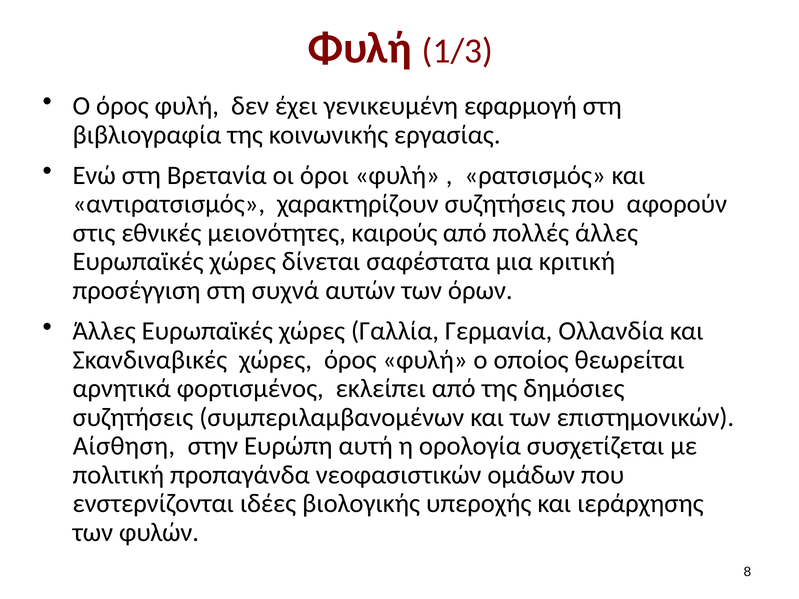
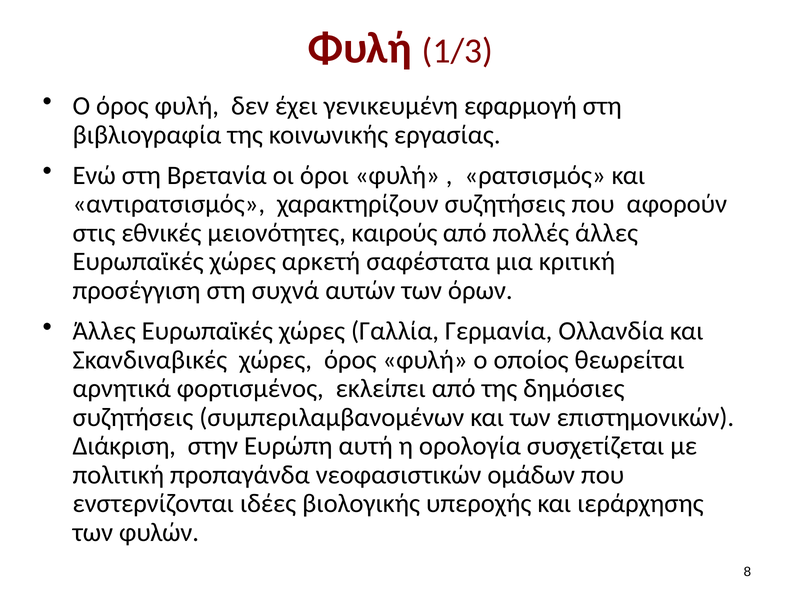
δίνεται: δίνεται -> αρκετή
Αίσθηση: Αίσθηση -> Διάκριση
